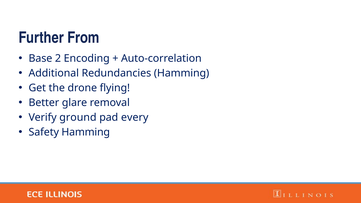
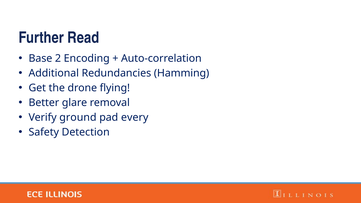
From: From -> Read
Safety Hamming: Hamming -> Detection
